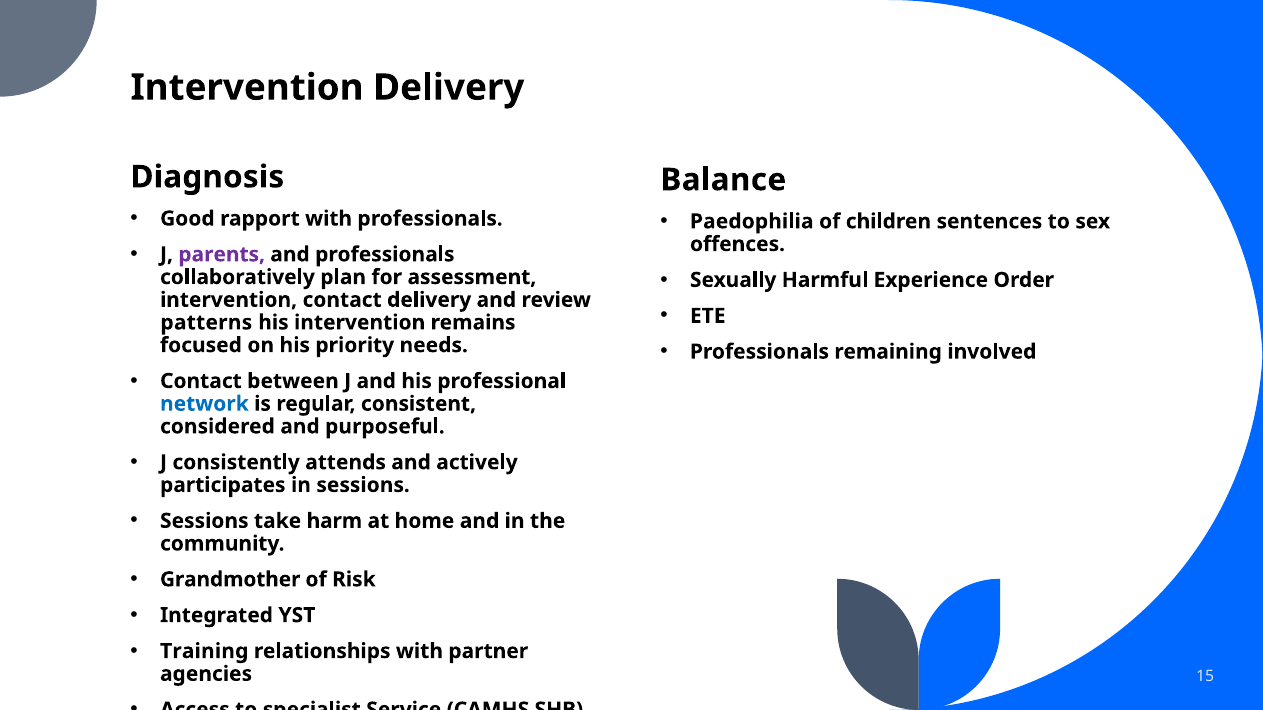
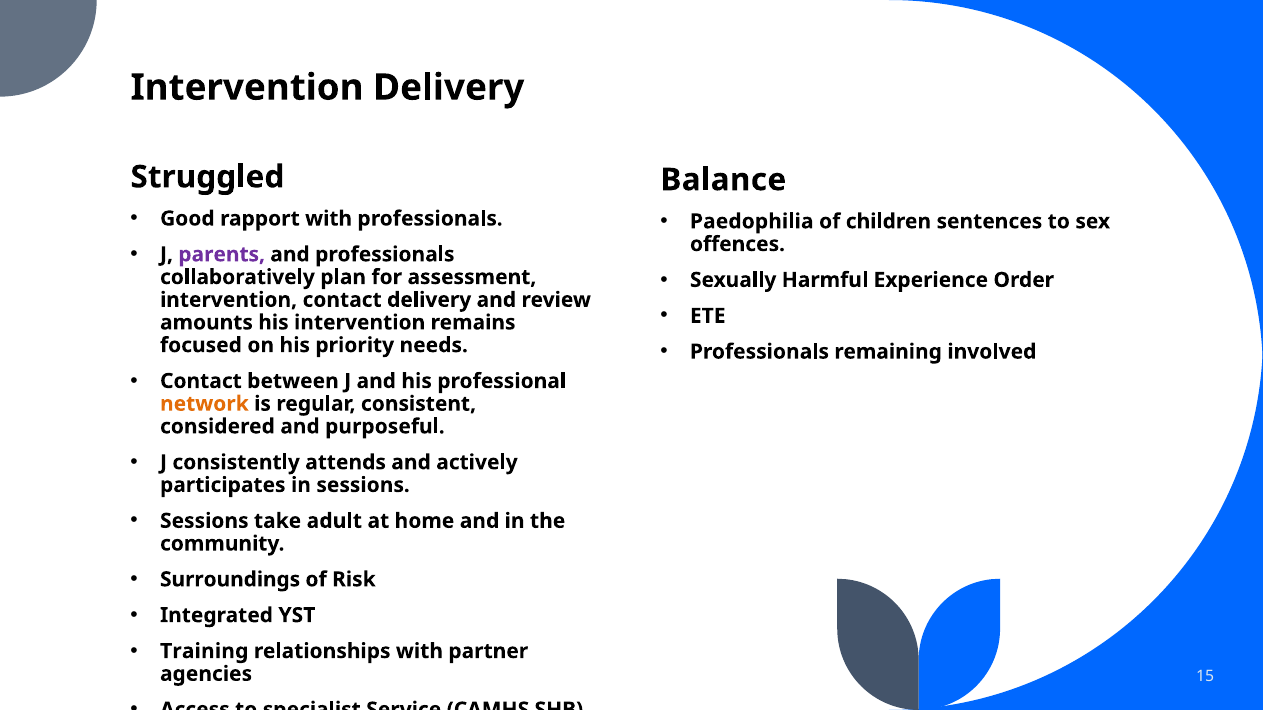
Diagnosis: Diagnosis -> Struggled
patterns: patterns -> amounts
network colour: blue -> orange
harm: harm -> adult
Grandmother: Grandmother -> Surroundings
